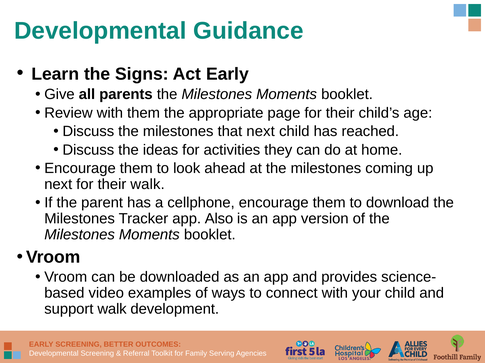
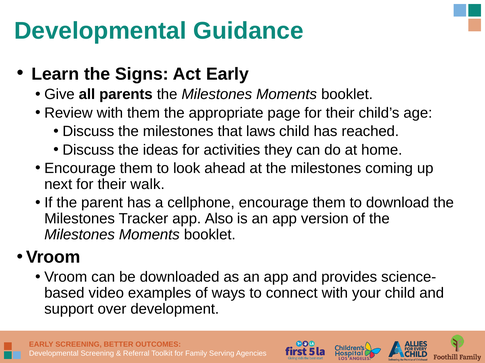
that next: next -> laws
support walk: walk -> over
